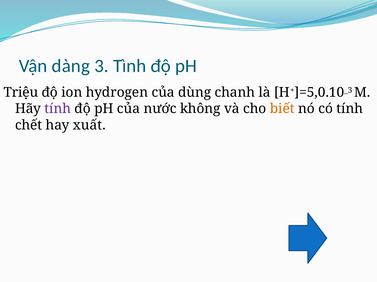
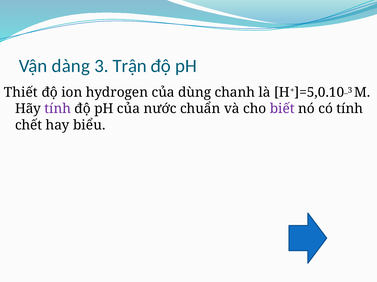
Tình: Tình -> Trận
Triệu: Triệu -> Thiết
không: không -> chuẩn
biết colour: orange -> purple
xuất: xuất -> biểu
